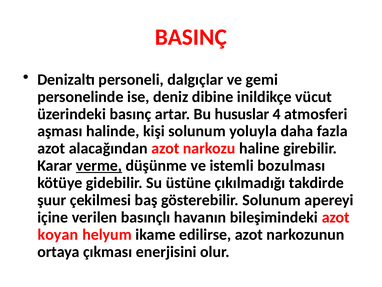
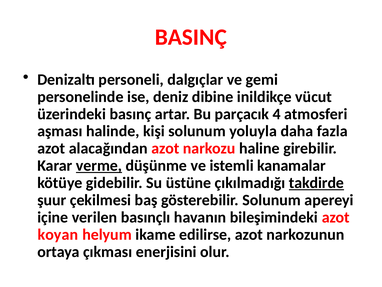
hususlar: hususlar -> parçacık
bozulması: bozulması -> kanamalar
takdirde underline: none -> present
